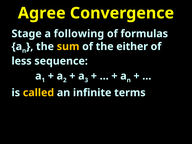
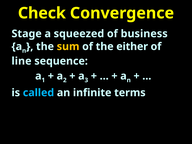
Agree: Agree -> Check
following: following -> squeezed
formulas: formulas -> business
less: less -> line
called colour: yellow -> light blue
